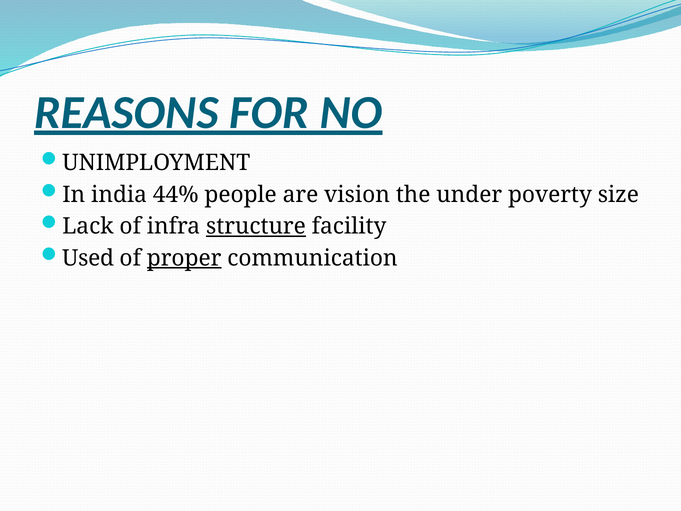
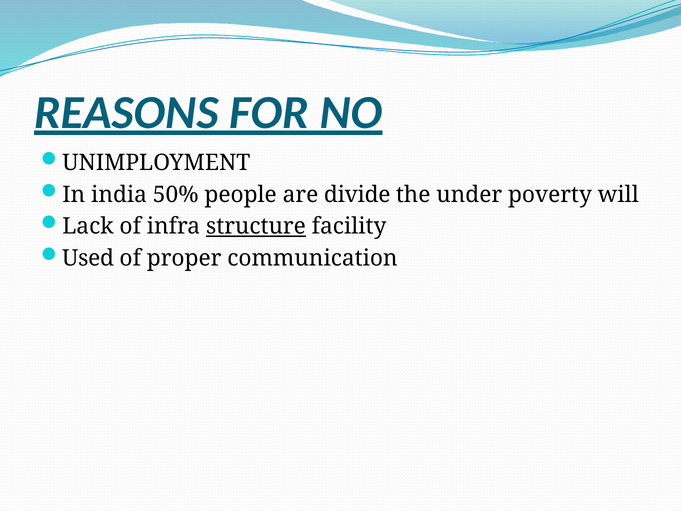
44%: 44% -> 50%
vision: vision -> divide
size: size -> will
proper underline: present -> none
